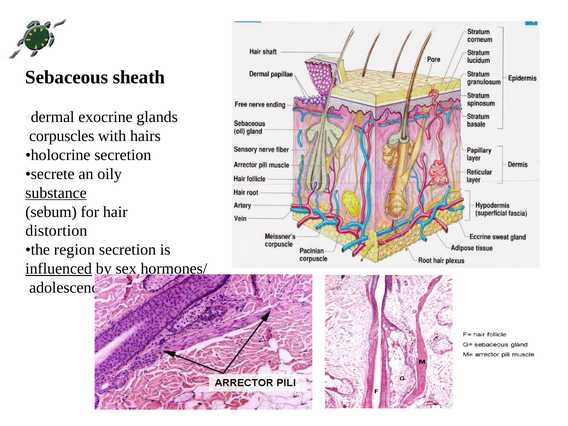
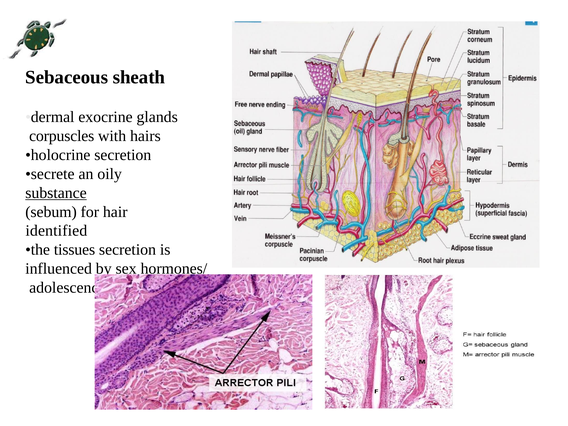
distortion: distortion -> identified
region: region -> tissues
influenced underline: present -> none
